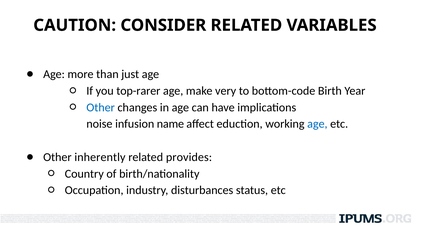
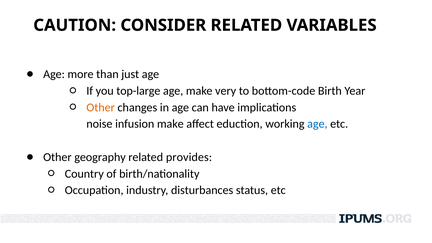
top-rarer: top-rarer -> top-large
Other at (101, 107) colour: blue -> orange
infusion name: name -> make
inherently: inherently -> geography
